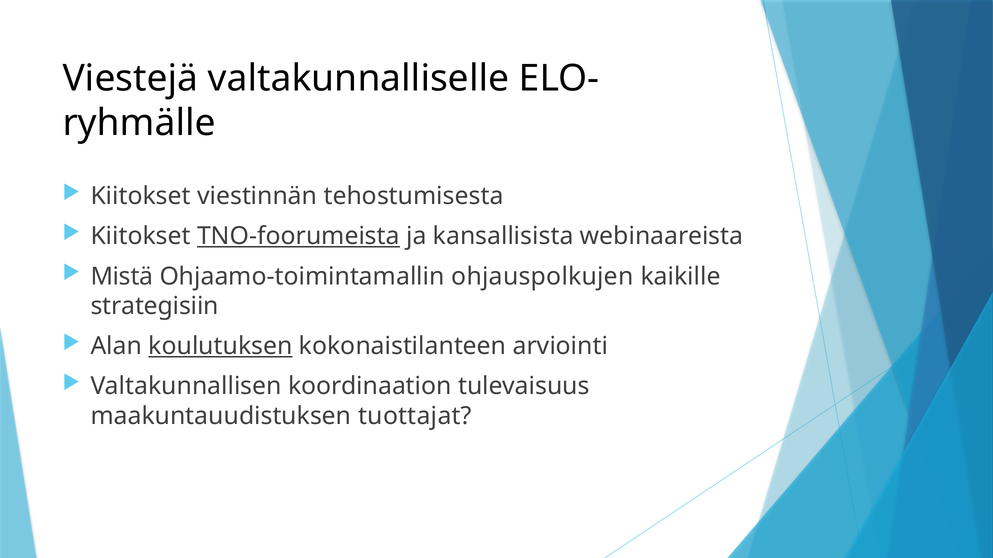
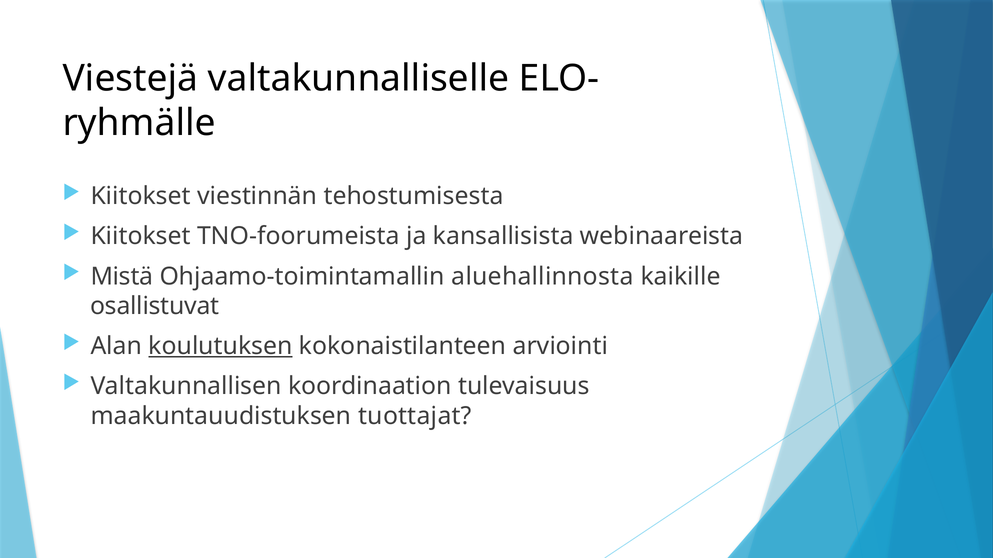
TNO-foorumeista underline: present -> none
ohjauspolkujen: ohjauspolkujen -> aluehallinnosta
strategisiin: strategisiin -> osallistuvat
